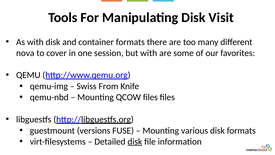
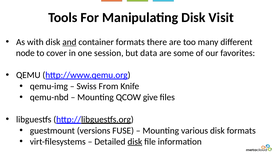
and underline: none -> present
nova: nova -> node
but with: with -> data
QCOW files: files -> give
